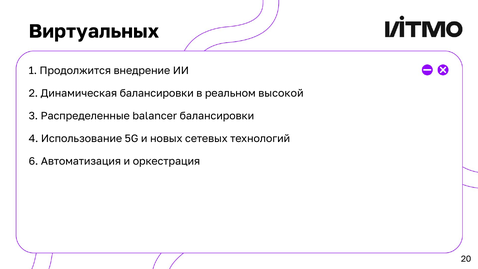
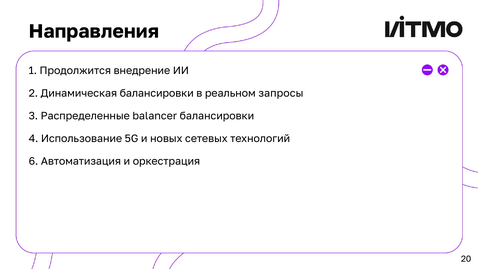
Виртуальных: Виртуальных -> Направления
высокой: высокой -> запросы
